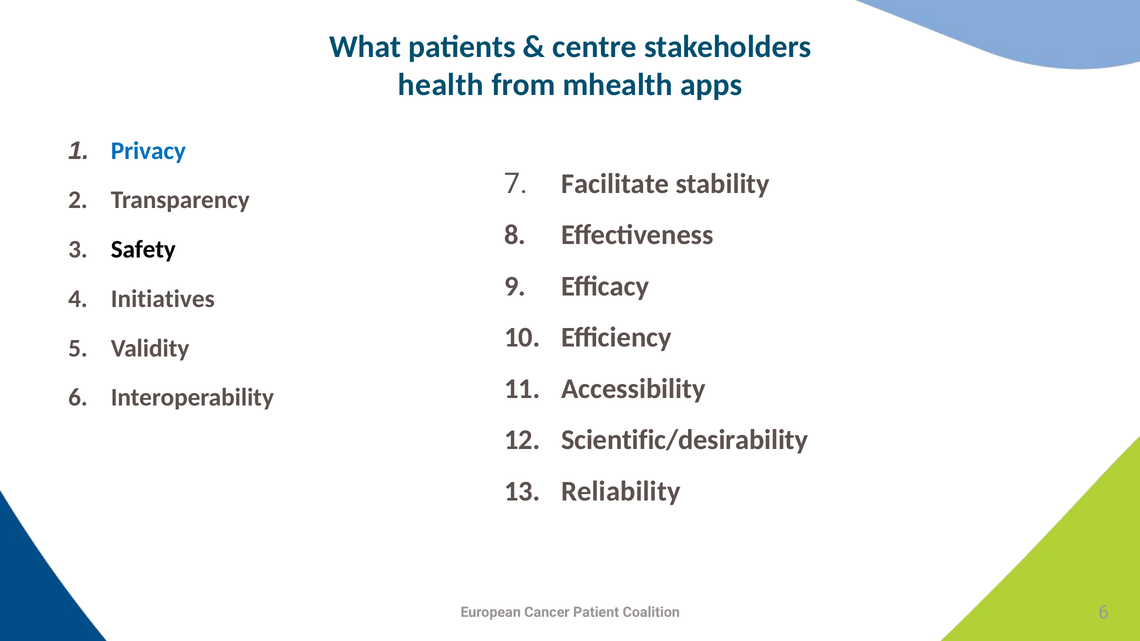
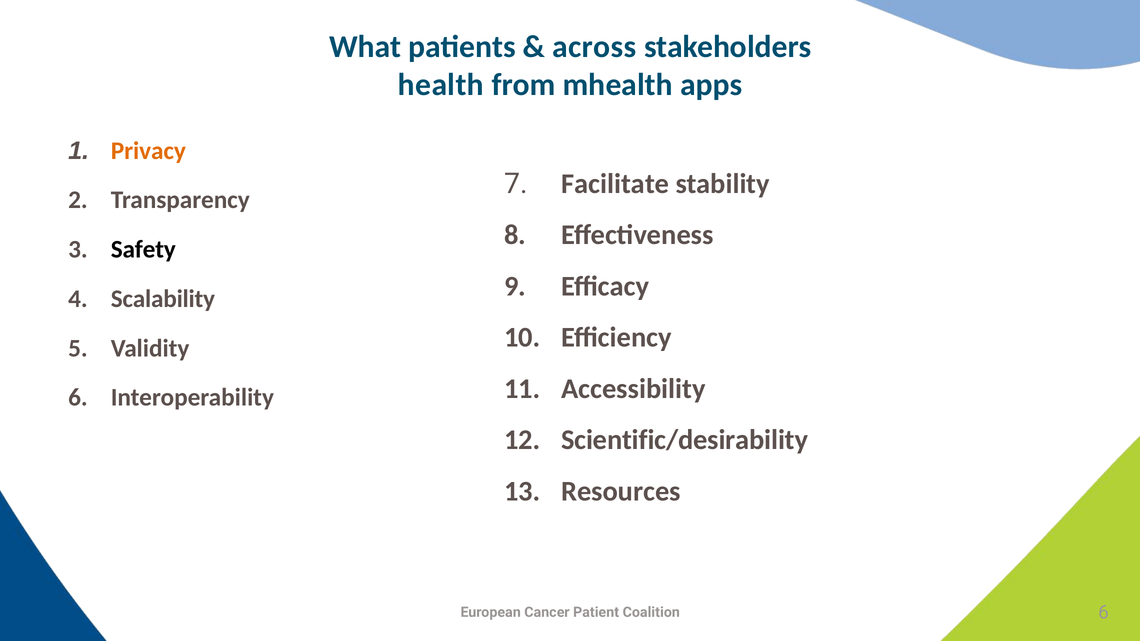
centre: centre -> across
Privacy colour: blue -> orange
Initiatives: Initiatives -> Scalability
Reliability: Reliability -> Resources
